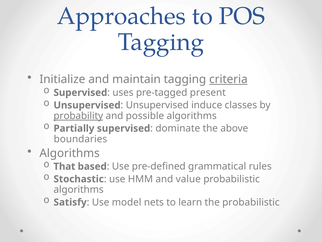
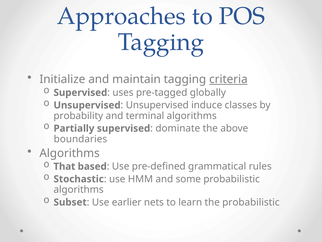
present: present -> globally
probability underline: present -> none
possible: possible -> terminal
value: value -> some
Satisfy: Satisfy -> Subset
model: model -> earlier
